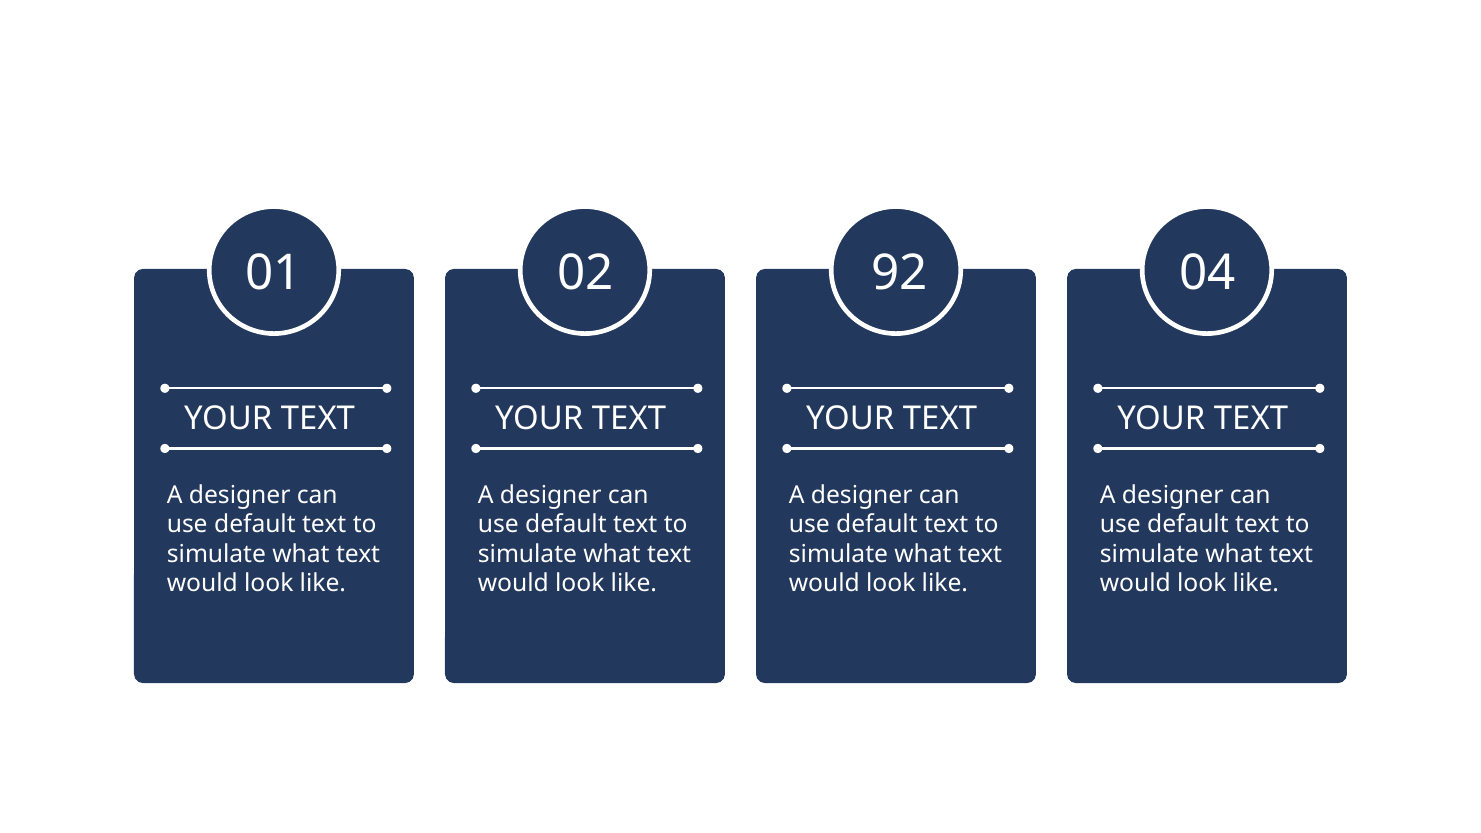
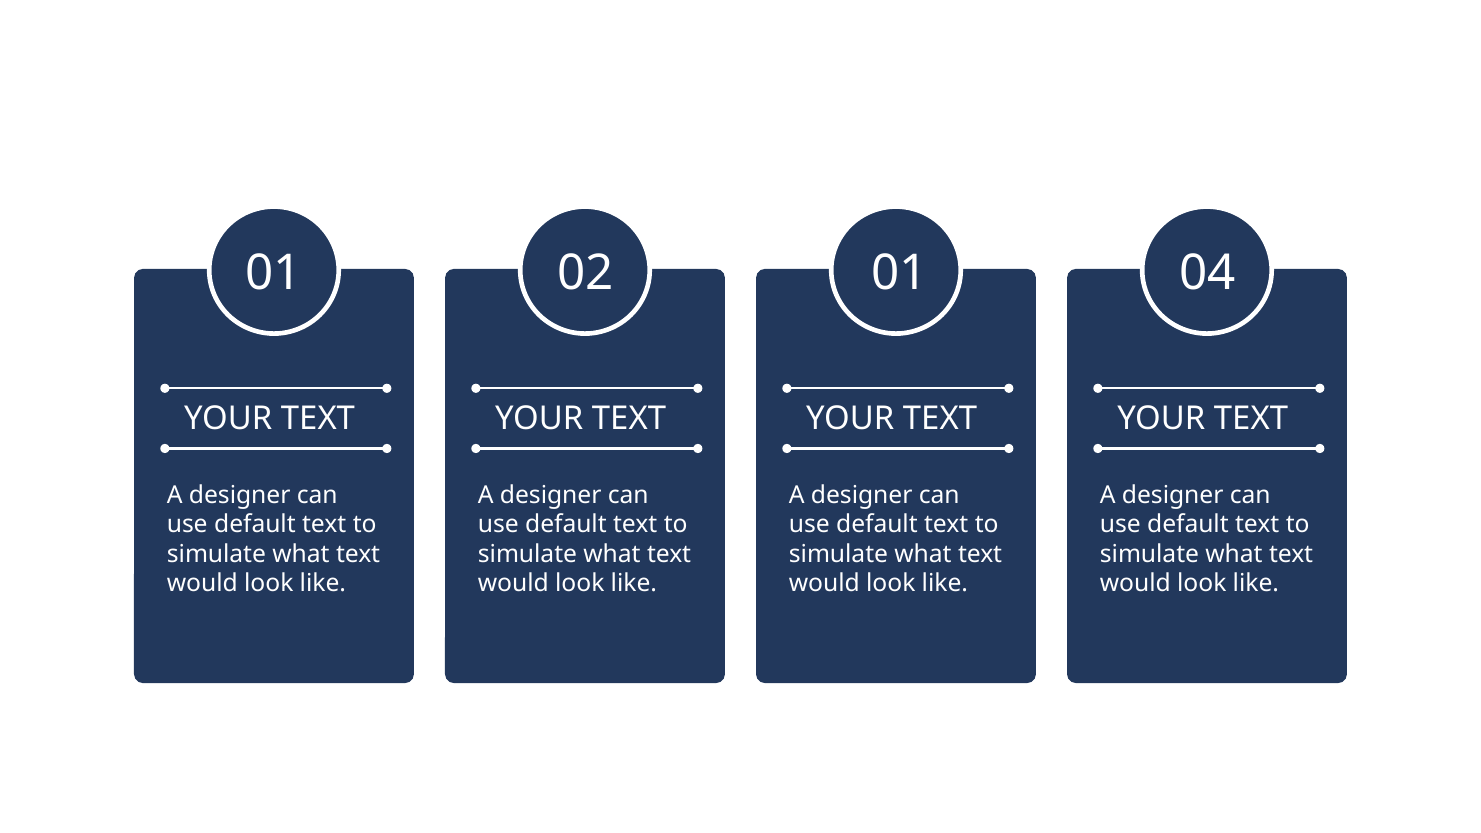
02 92: 92 -> 01
